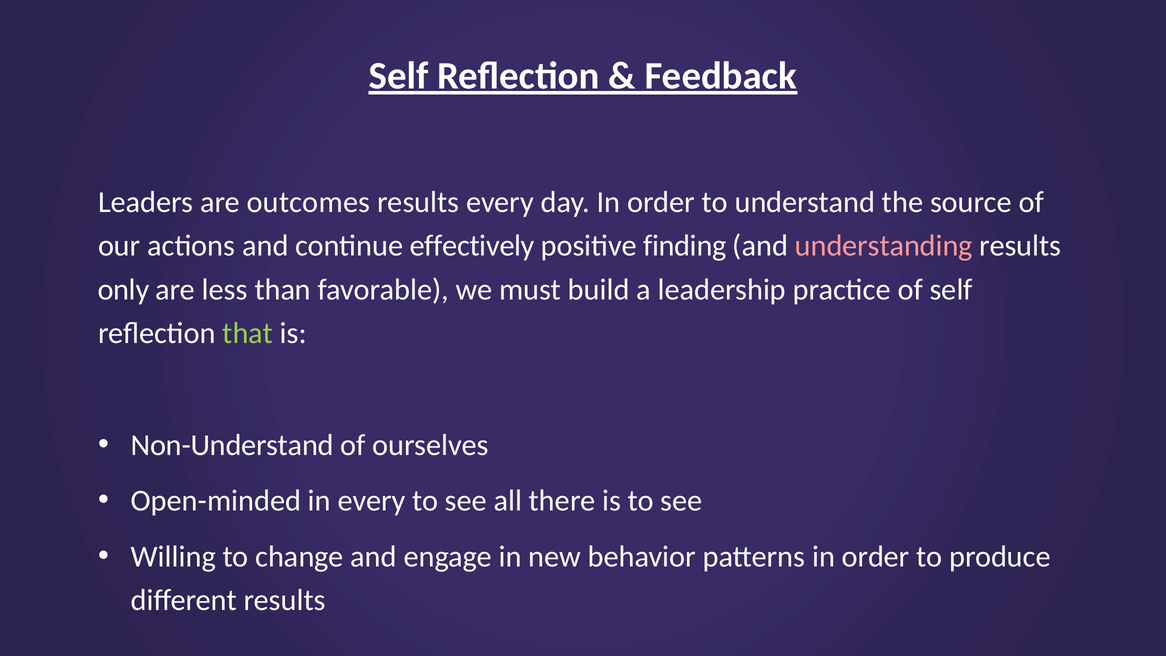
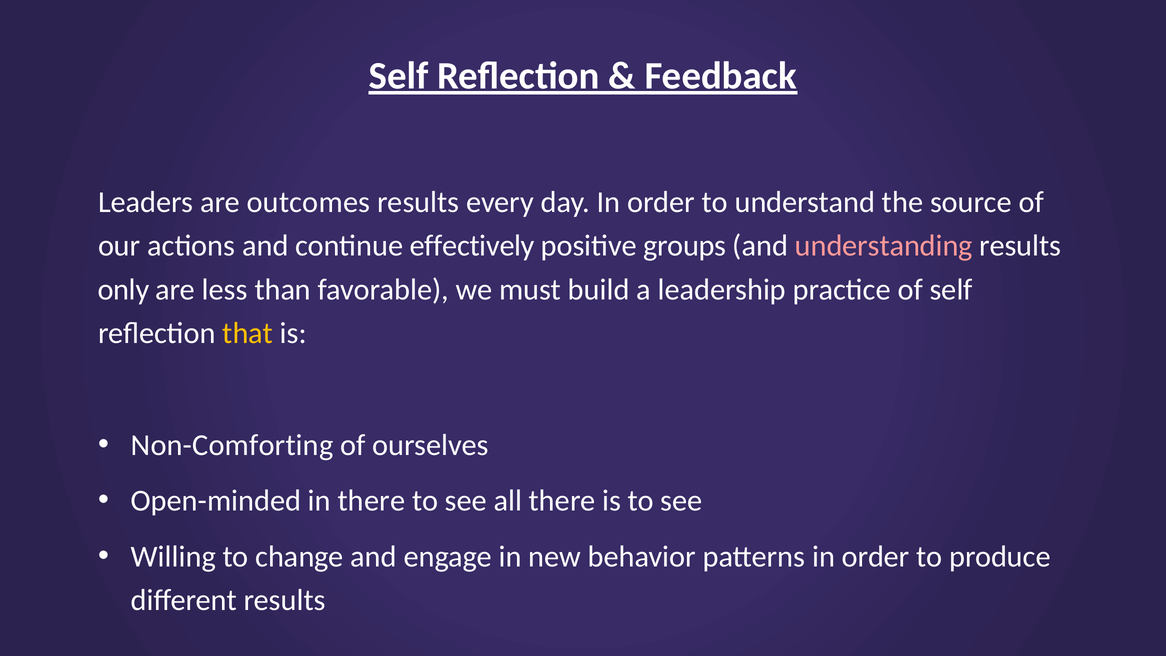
finding: finding -> groups
that colour: light green -> yellow
Non-Understand: Non-Understand -> Non-Comforting
in every: every -> there
